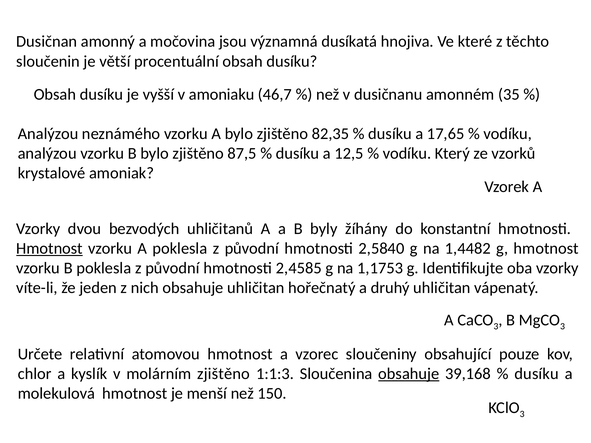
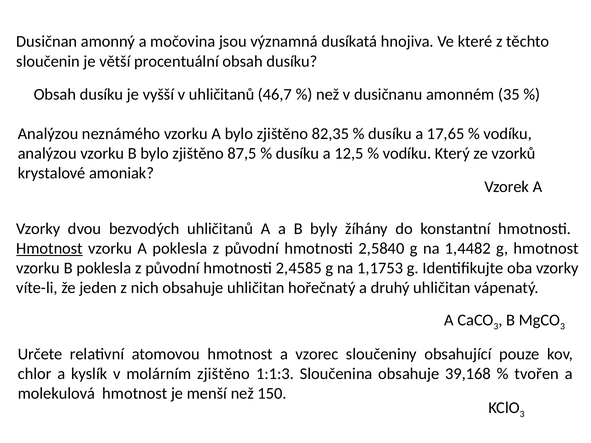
v amoniaku: amoniaku -> uhličitanů
obsahuje at (409, 374) underline: present -> none
dusíku at (537, 374): dusíku -> tvořen
